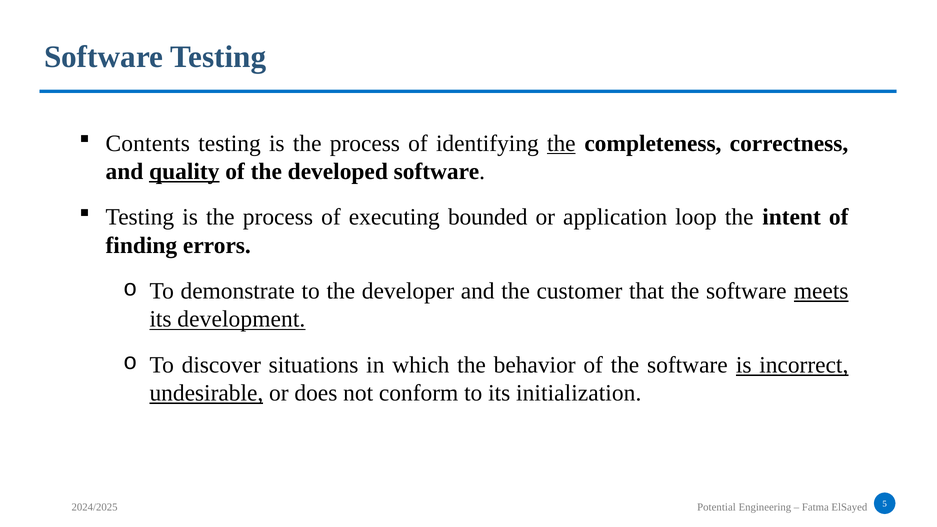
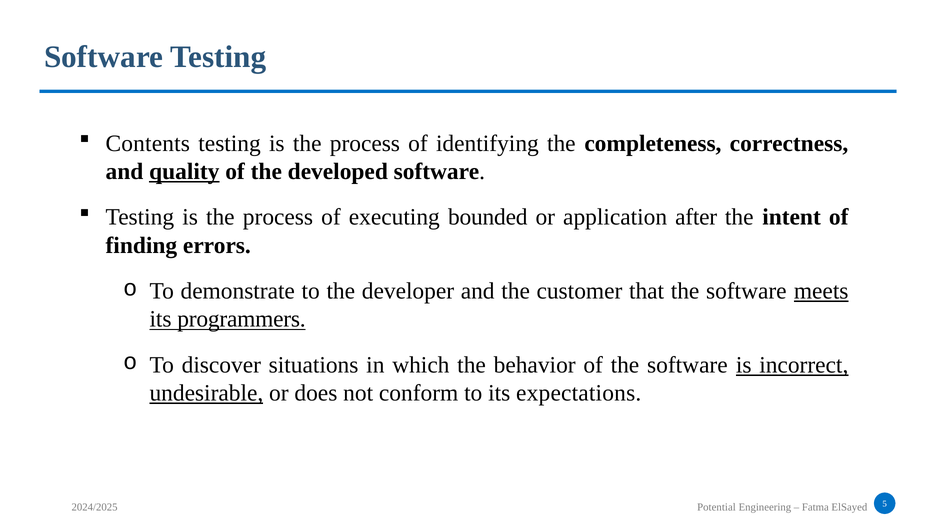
the at (561, 143) underline: present -> none
loop: loop -> after
development: development -> programmers
initialization: initialization -> expectations
